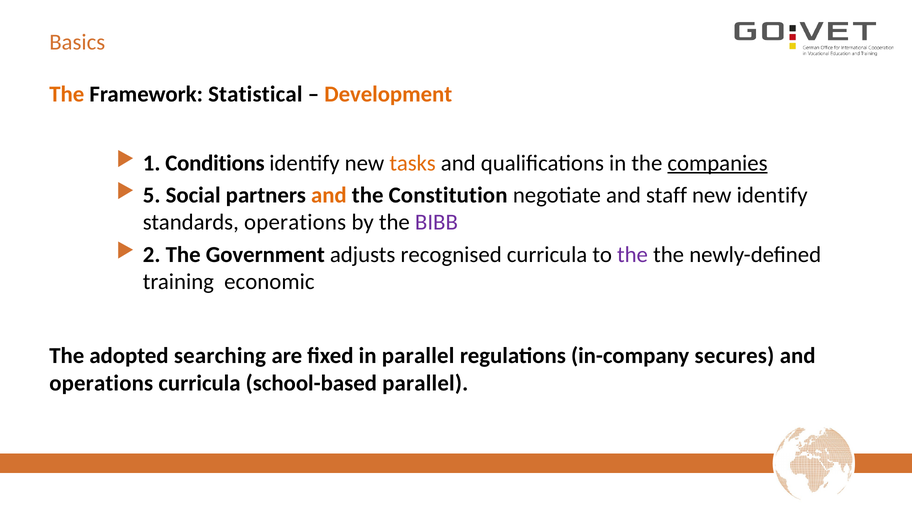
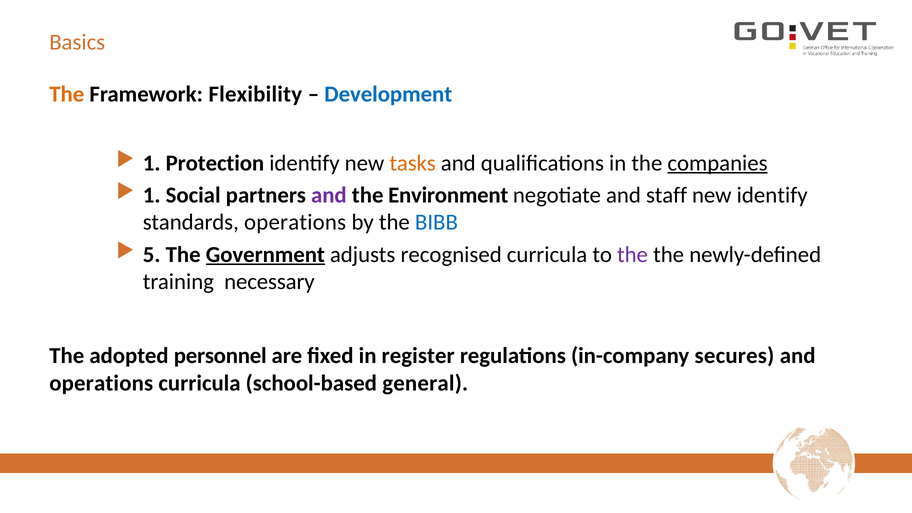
Statistical: Statistical -> Flexibility
Development colour: orange -> blue
Conditions: Conditions -> Protection
5 at (152, 195): 5 -> 1
and at (329, 195) colour: orange -> purple
Constitution: Constitution -> Environment
BIBB colour: purple -> blue
2: 2 -> 5
Government underline: none -> present
economic: economic -> necessary
searching: searching -> personnel
in parallel: parallel -> register
school-based parallel: parallel -> general
